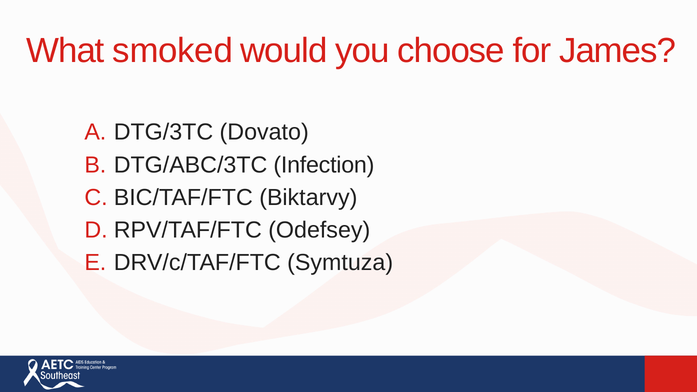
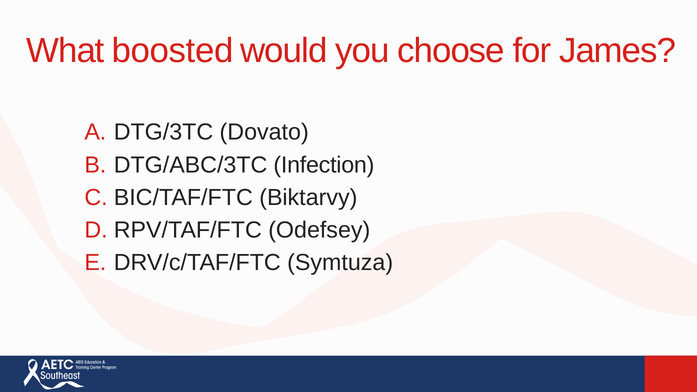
smoked: smoked -> boosted
